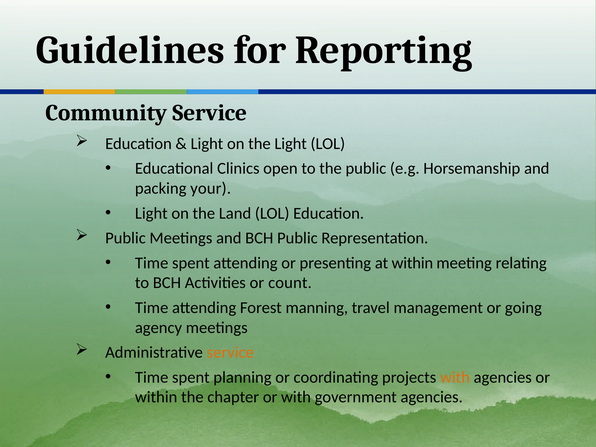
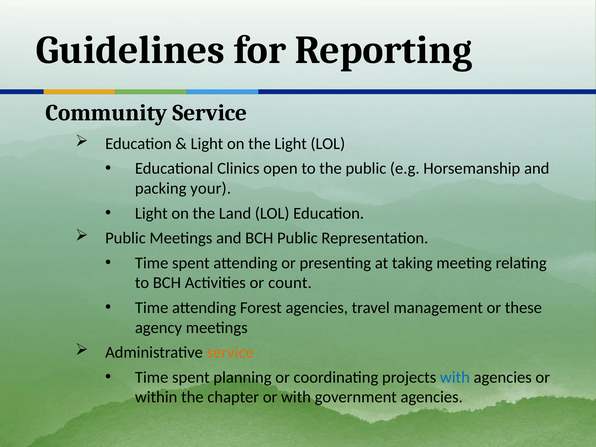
at within: within -> taking
Forest manning: manning -> agencies
going: going -> these
with at (455, 377) colour: orange -> blue
